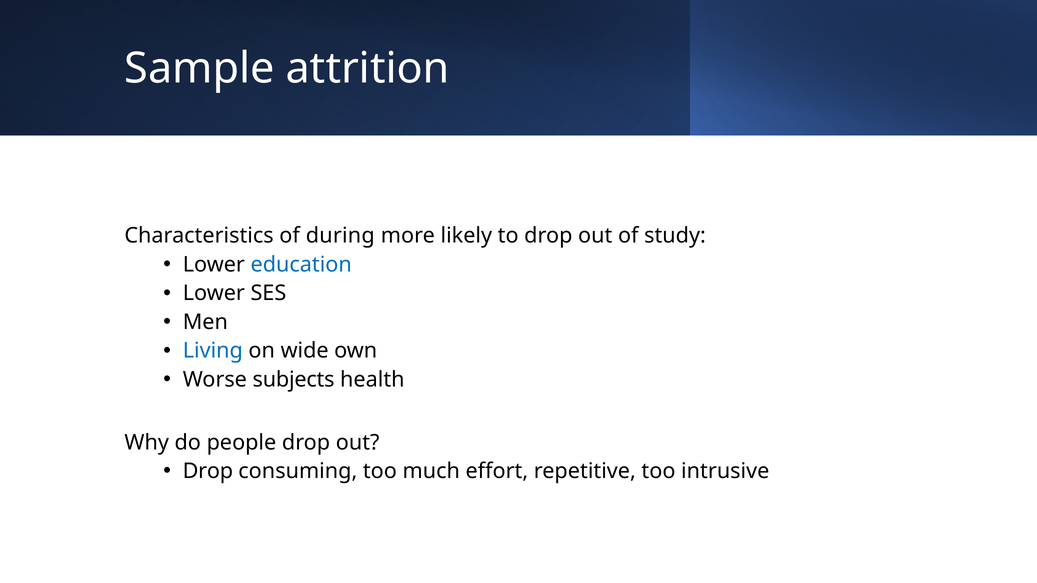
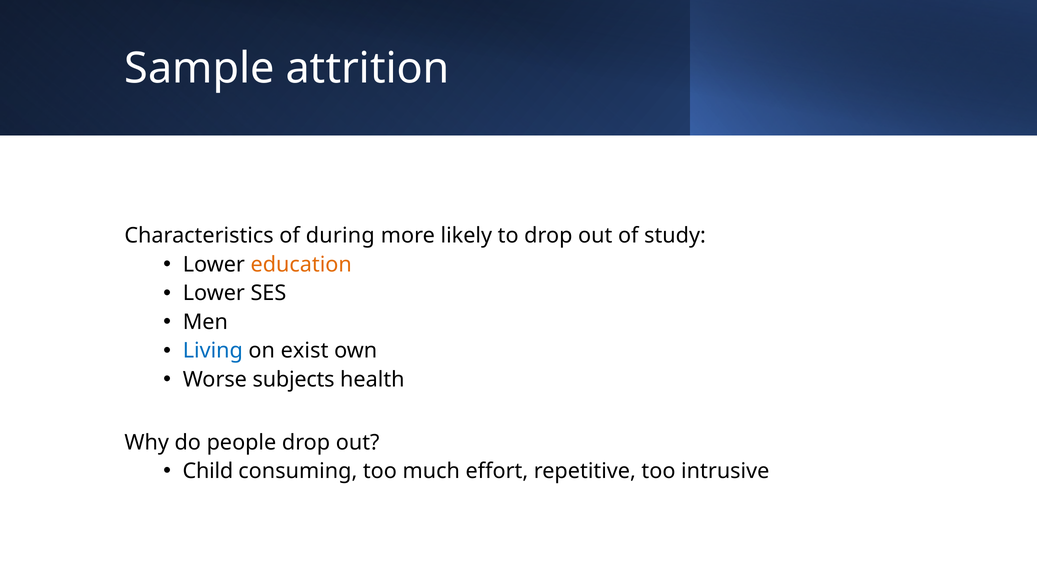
education colour: blue -> orange
wide: wide -> exist
Drop at (208, 471): Drop -> Child
